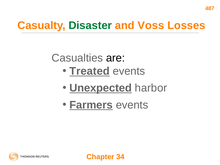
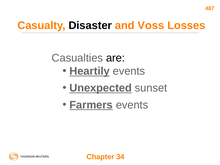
Disaster colour: green -> black
Treated: Treated -> Heartily
harbor: harbor -> sunset
